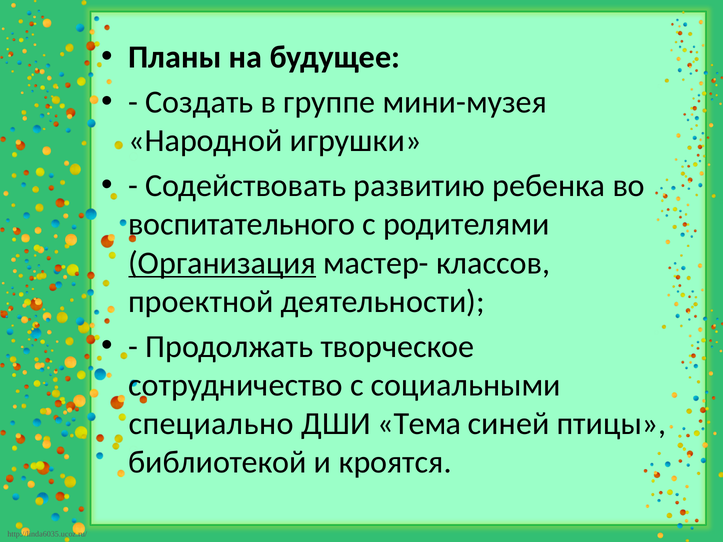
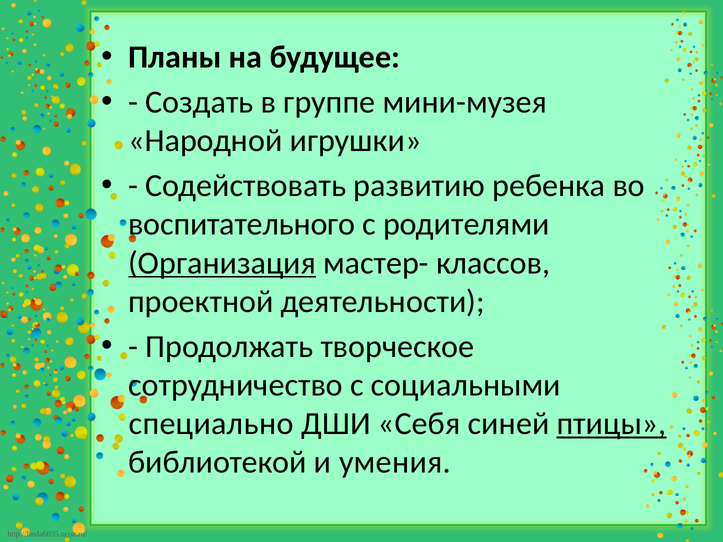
Тема: Тема -> Себя
птицы underline: none -> present
кроятся: кроятся -> умения
